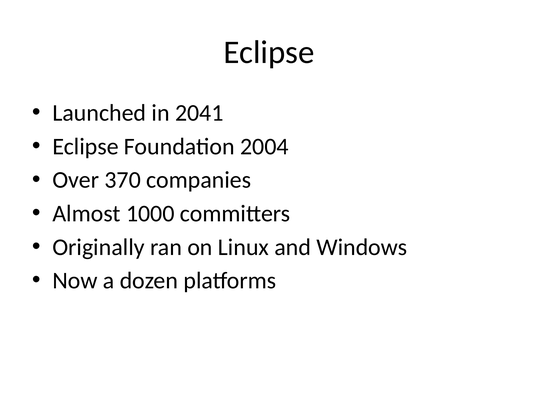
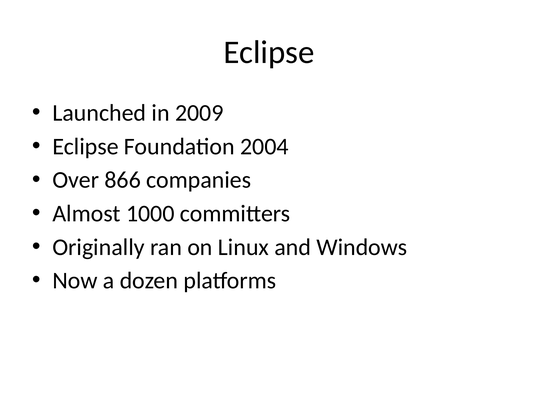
2041: 2041 -> 2009
370: 370 -> 866
